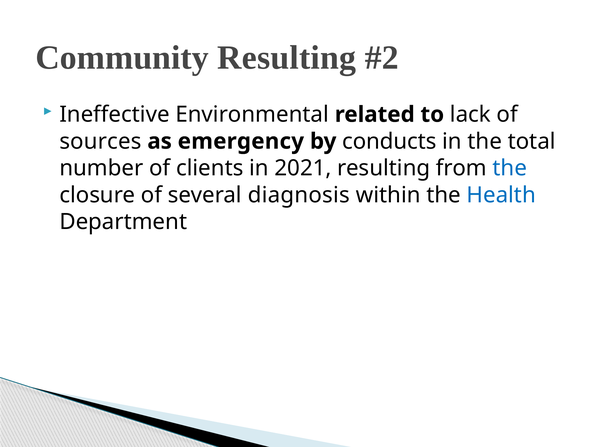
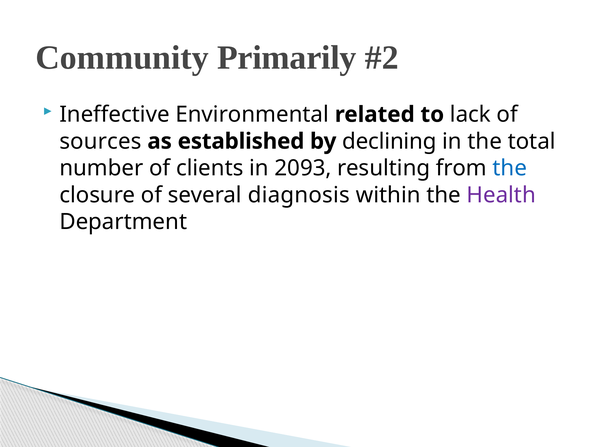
Community Resulting: Resulting -> Primarily
emergency: emergency -> established
conducts: conducts -> declining
2021: 2021 -> 2093
Health colour: blue -> purple
